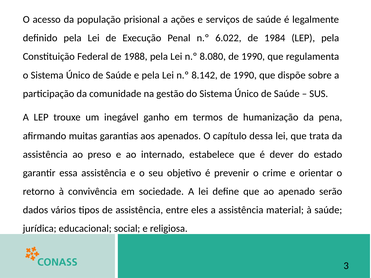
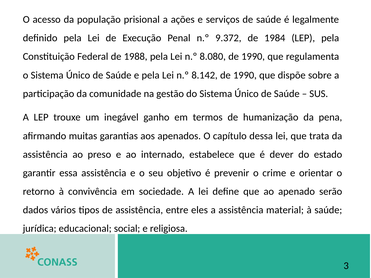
6.022: 6.022 -> 9.372
